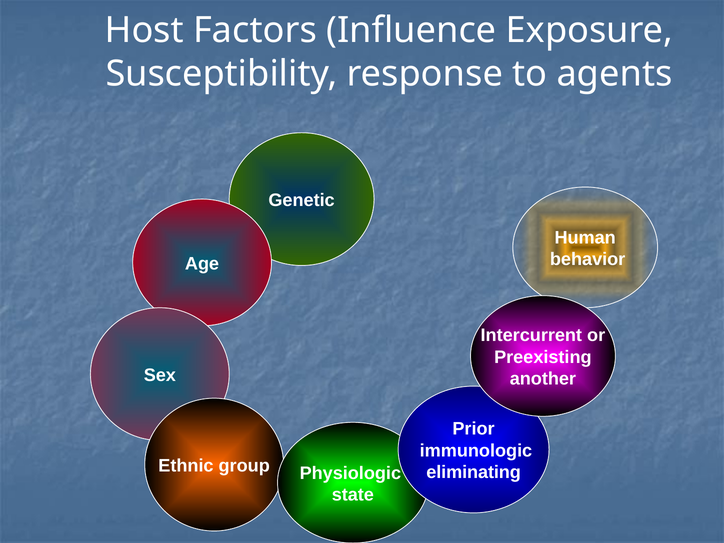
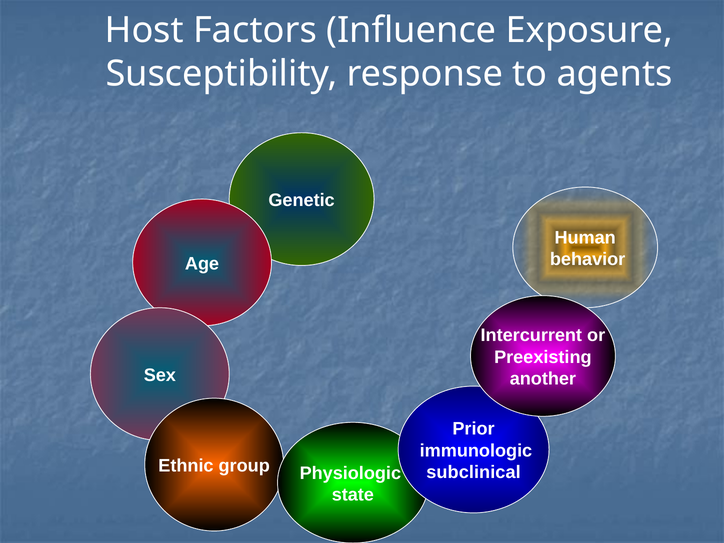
eliminating: eliminating -> subclinical
